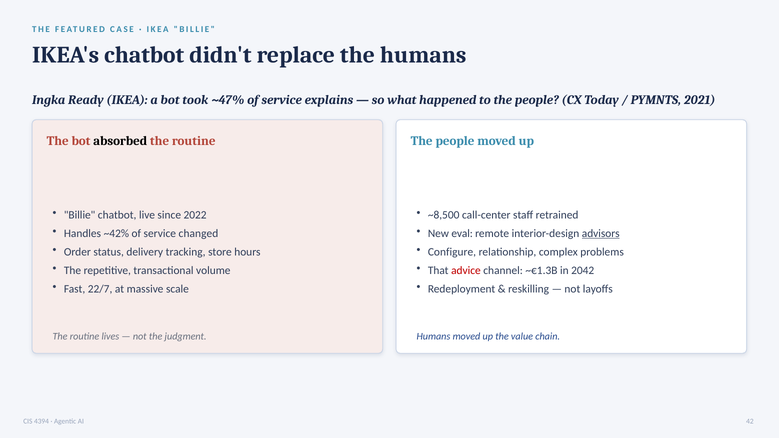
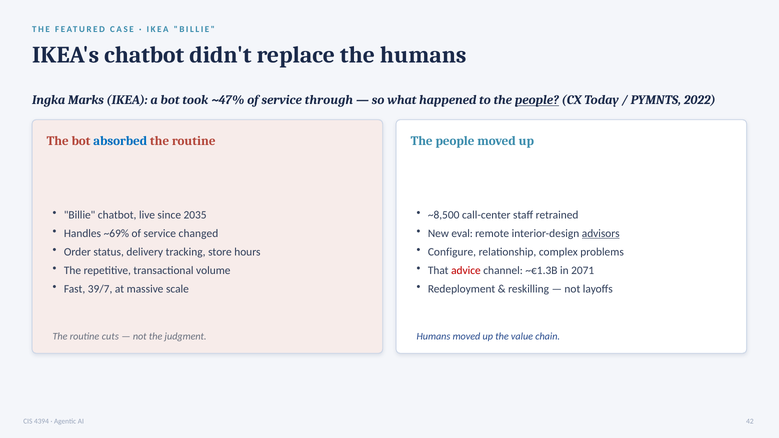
Ready: Ready -> Marks
explains: explains -> through
people at (537, 100) underline: none -> present
2021: 2021 -> 2022
absorbed colour: black -> blue
2022: 2022 -> 2035
~42%: ~42% -> ~69%
2042: 2042 -> 2071
22/7: 22/7 -> 39/7
lives: lives -> cuts
